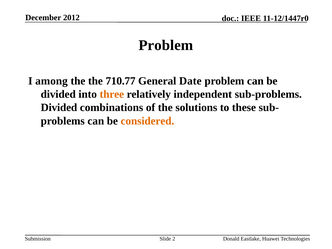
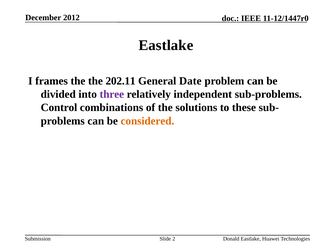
Problem at (166, 45): Problem -> Eastlake
among: among -> frames
710.77: 710.77 -> 202.11
three colour: orange -> purple
Divided at (59, 108): Divided -> Control
